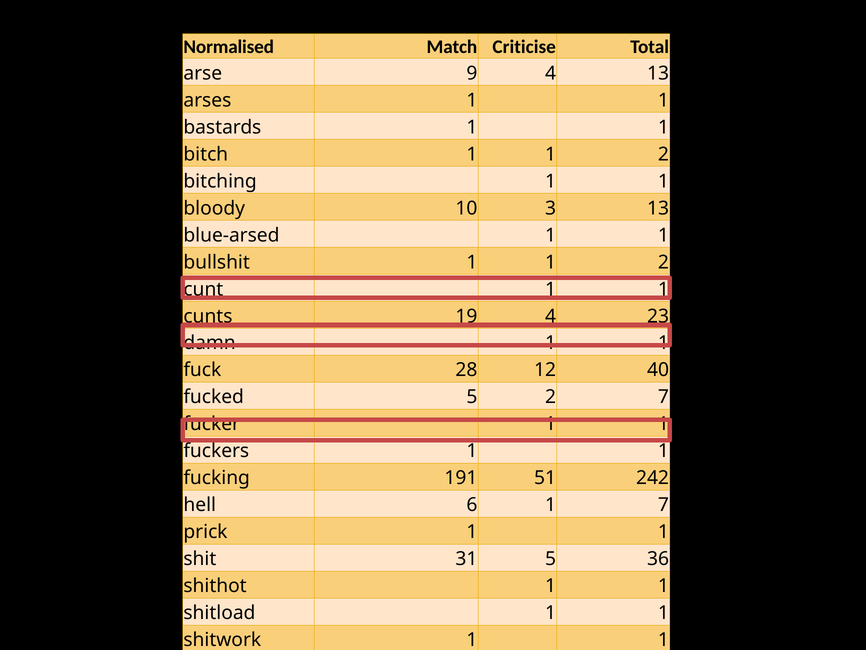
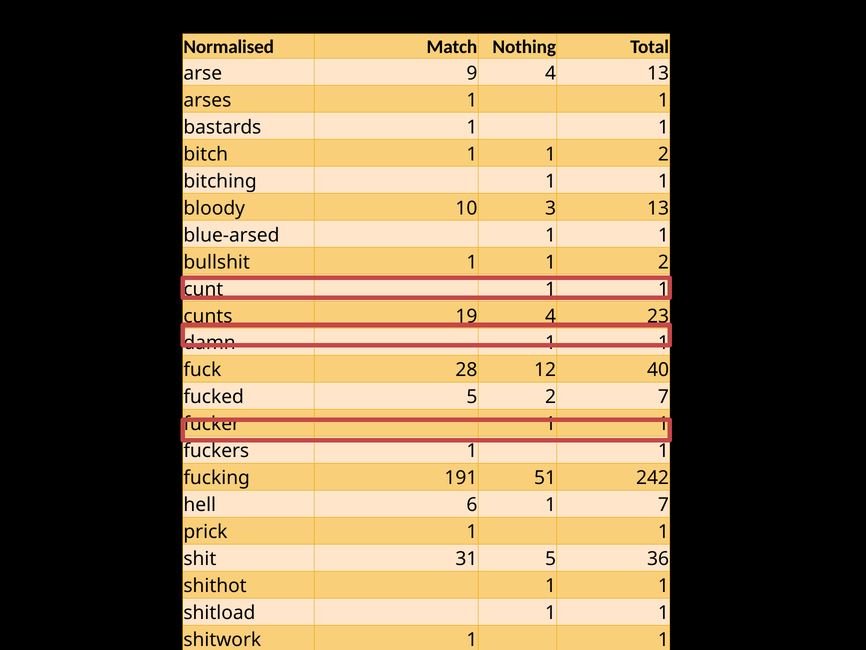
Criticise: Criticise -> Nothing
